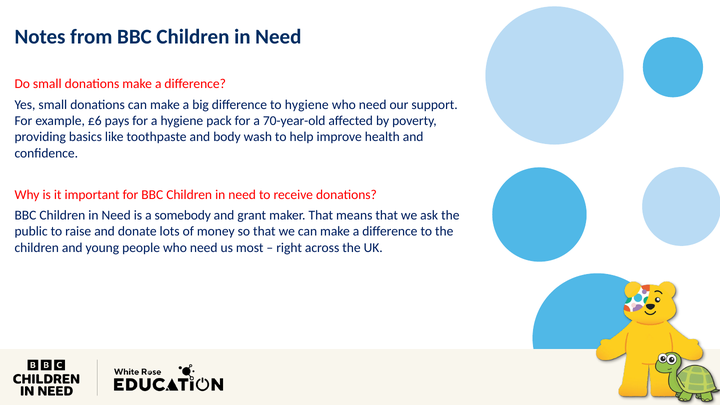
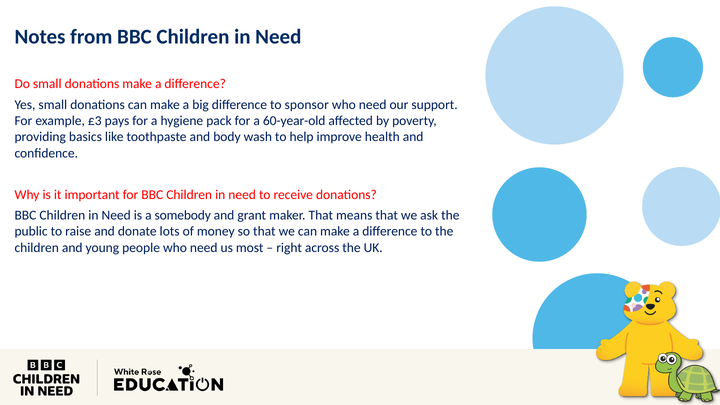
to hygiene: hygiene -> sponsor
£6: £6 -> £3
70-year-old: 70-year-old -> 60-year-old
